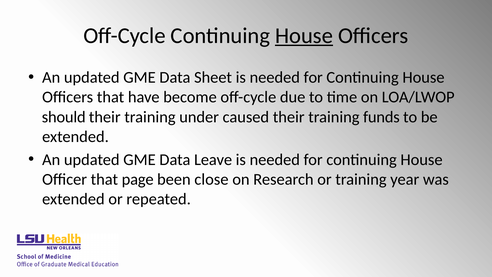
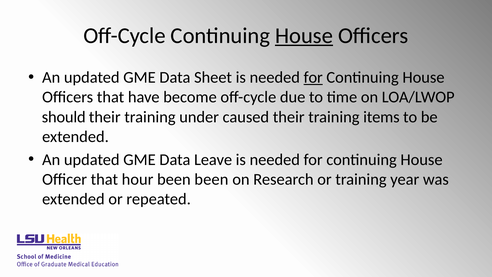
for at (313, 77) underline: none -> present
funds: funds -> items
page: page -> hour
been close: close -> been
